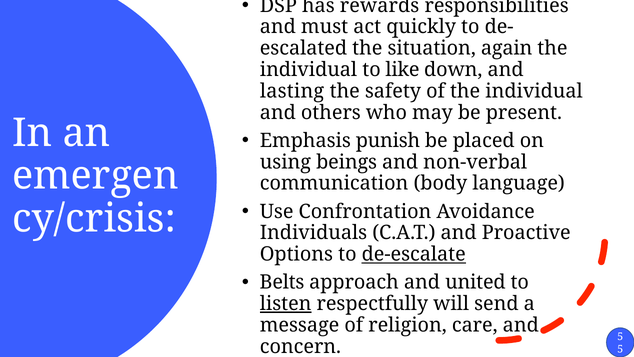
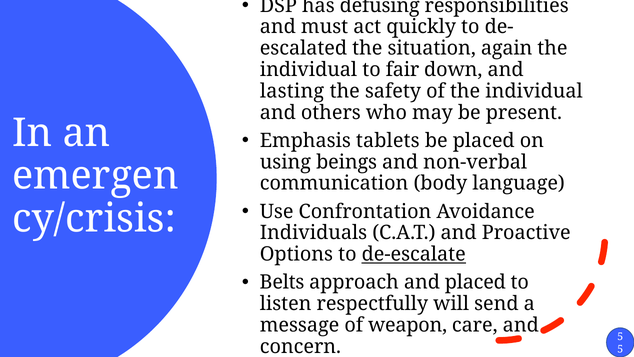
rewards: rewards -> defusing
like: like -> fair
punish: punish -> tablets
and united: united -> placed
listen underline: present -> none
religion: religion -> weapon
